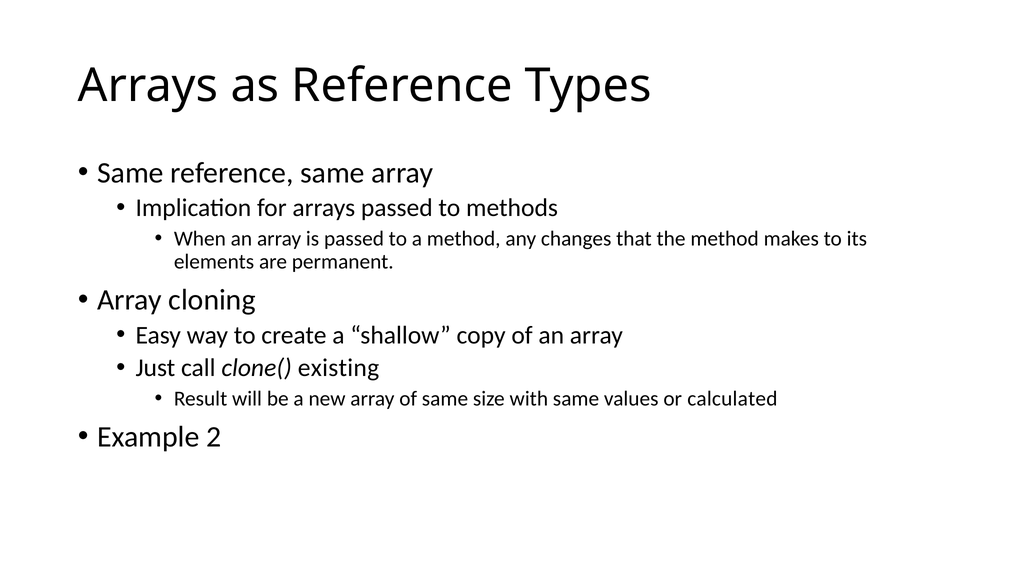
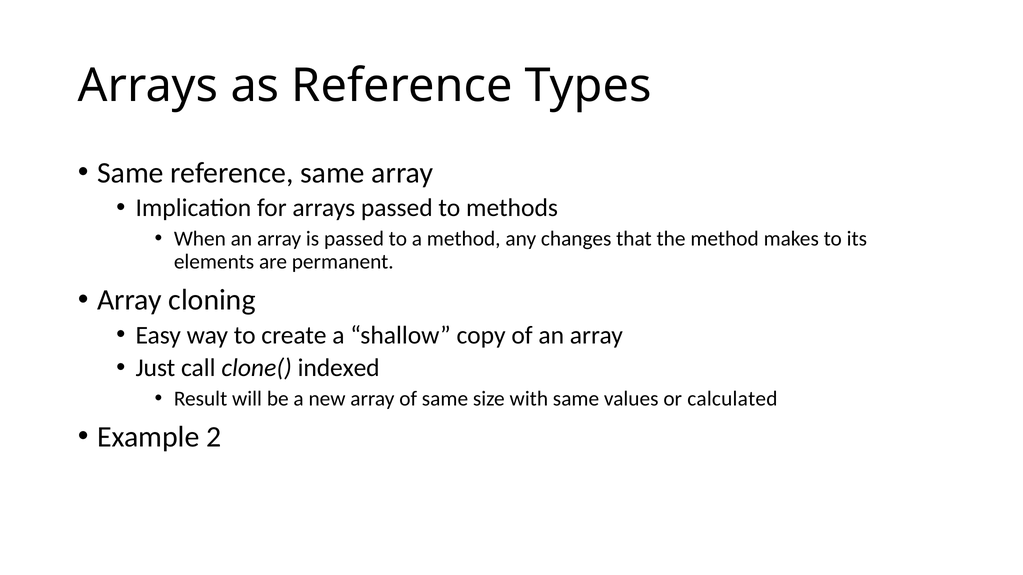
existing: existing -> indexed
